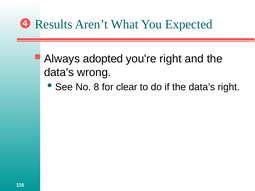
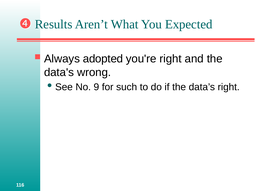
8: 8 -> 9
clear: clear -> such
